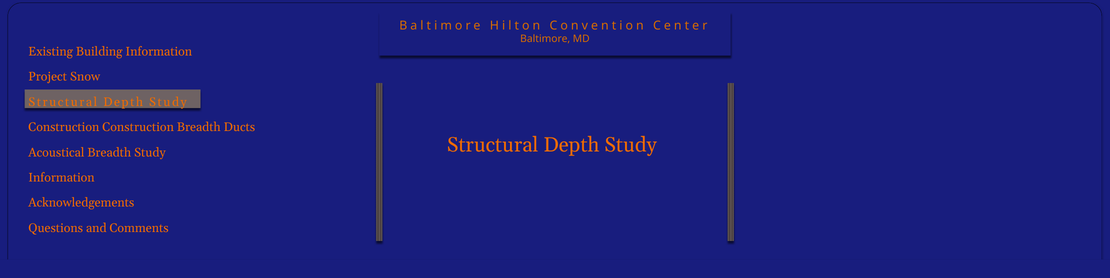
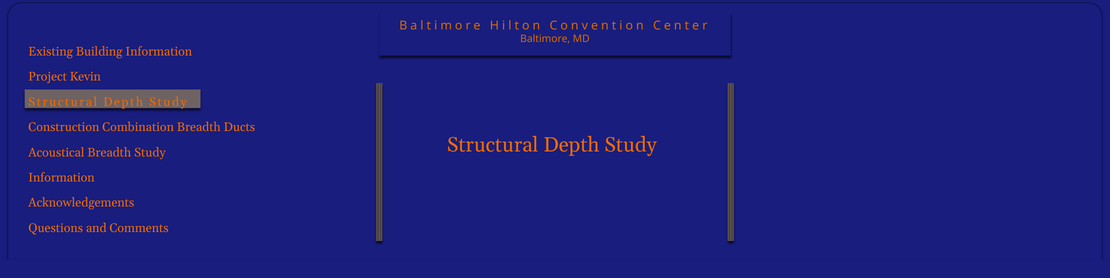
Snow: Snow -> Kevin
Construction Construction: Construction -> Combination
